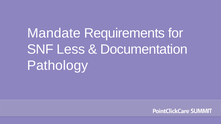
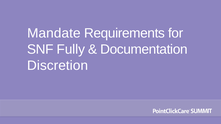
Less: Less -> Fully
Pathology: Pathology -> Discretion
